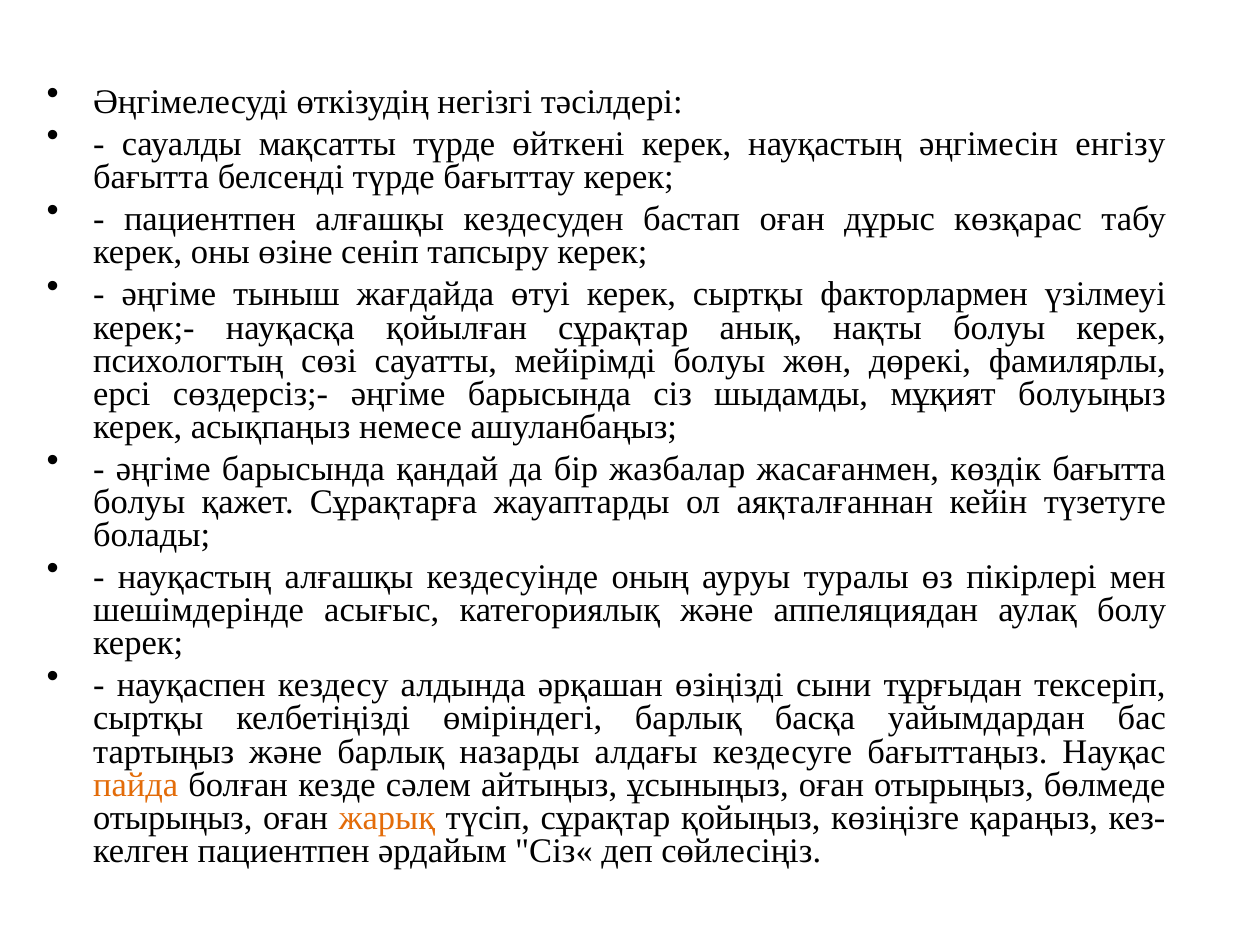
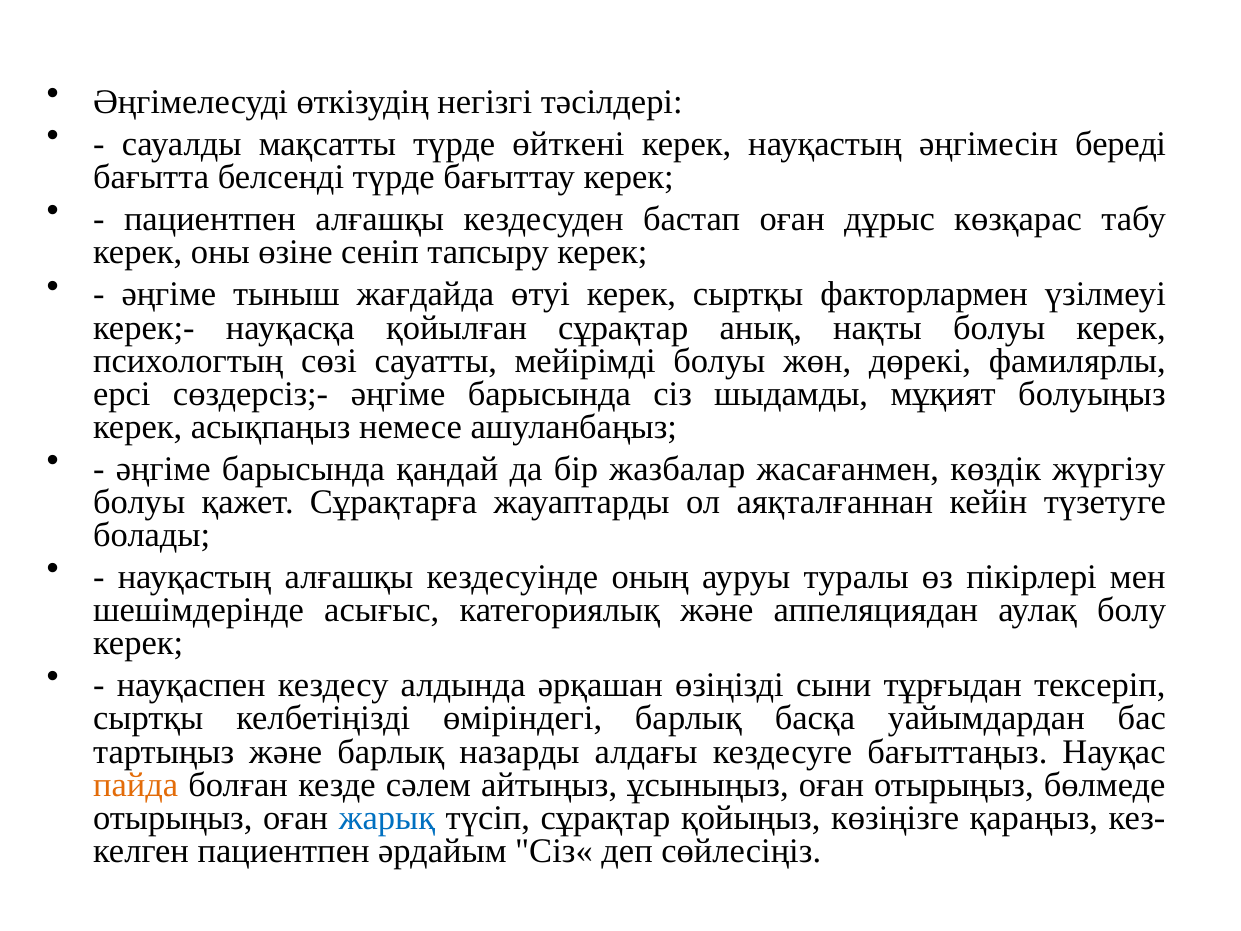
енгізу: енгізу -> береді
көздік бағытта: бағытта -> жүргізу
жарық colour: orange -> blue
